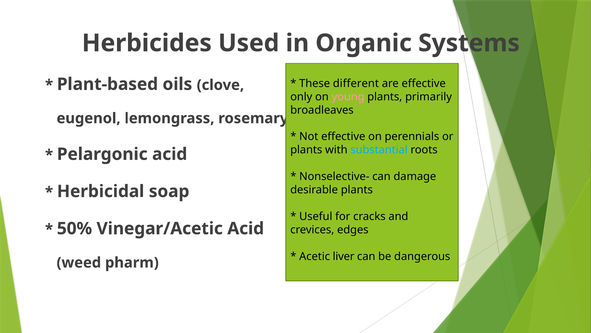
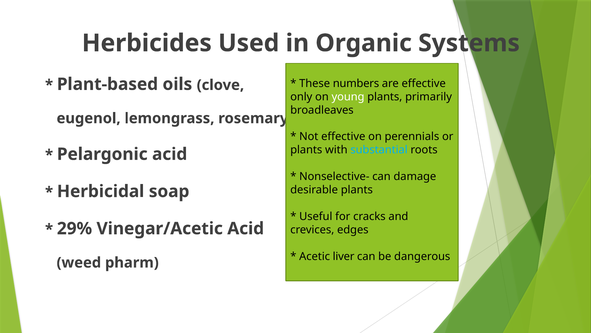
different: different -> numbers
young colour: pink -> white
50%: 50% -> 29%
